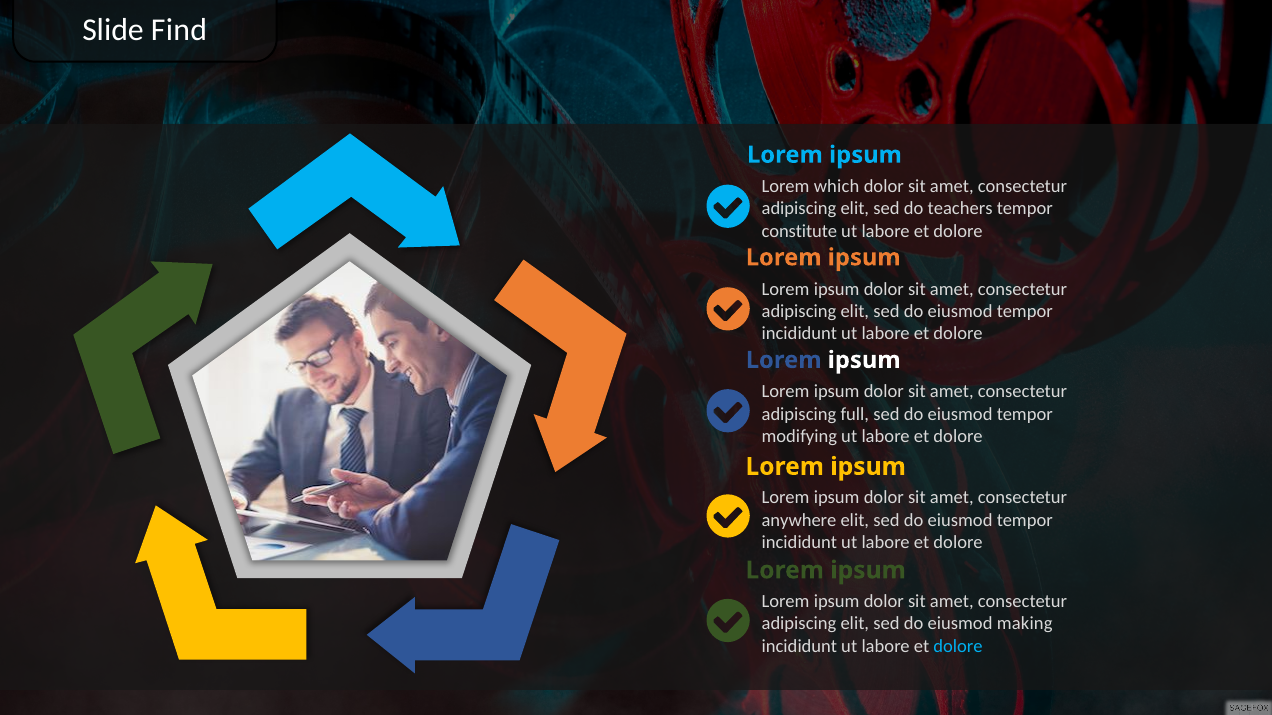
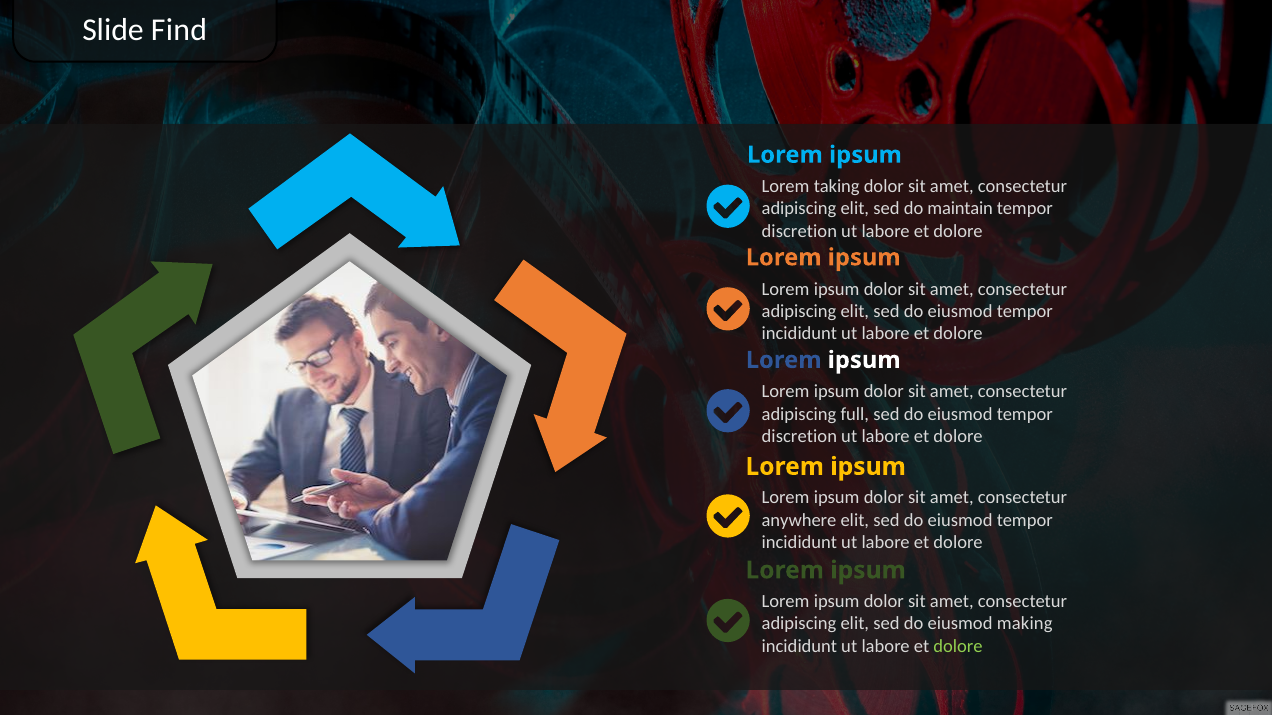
which: which -> taking
teachers: teachers -> maintain
constitute at (799, 231): constitute -> discretion
modifying at (799, 437): modifying -> discretion
dolore at (958, 646) colour: light blue -> light green
